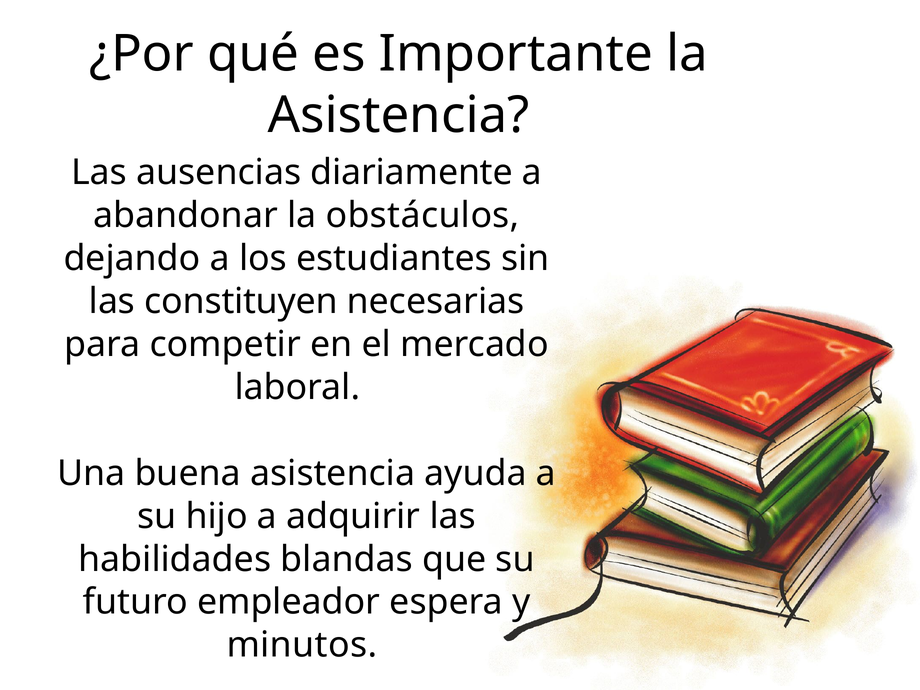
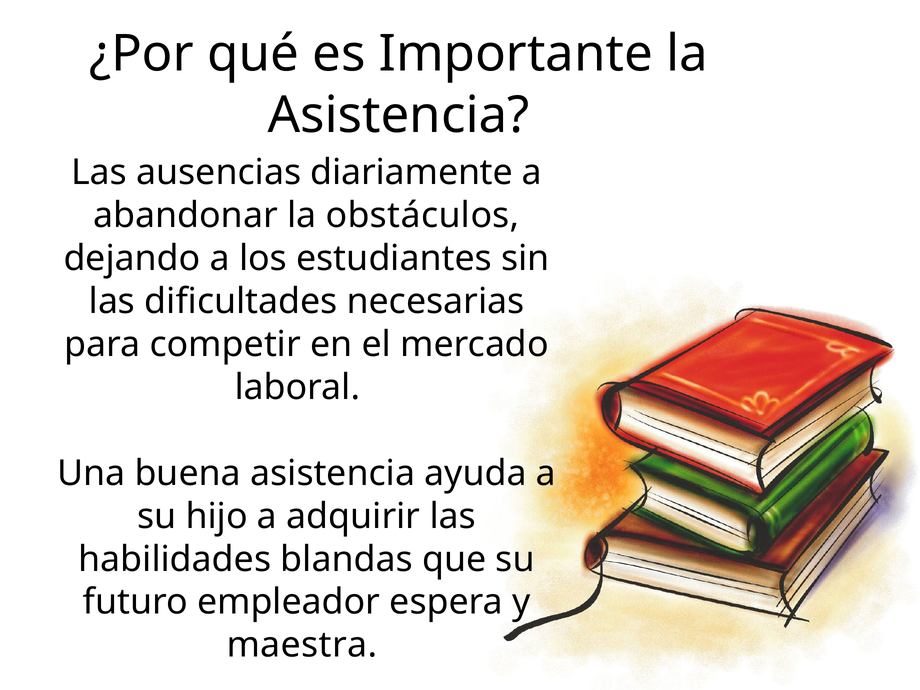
constituyen: constituyen -> dificultades
minutos: minutos -> maestra
